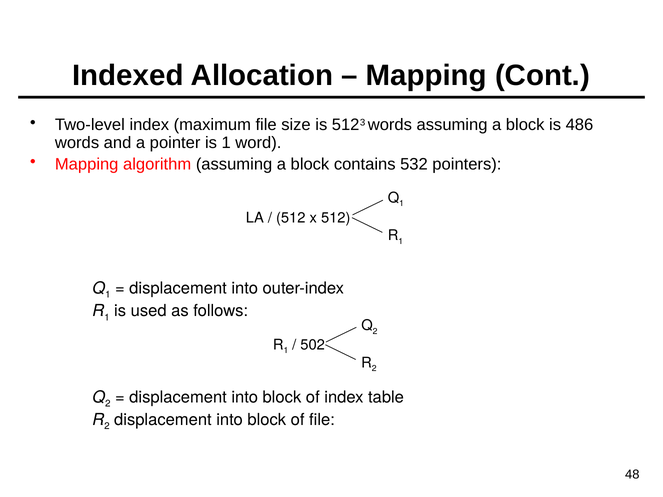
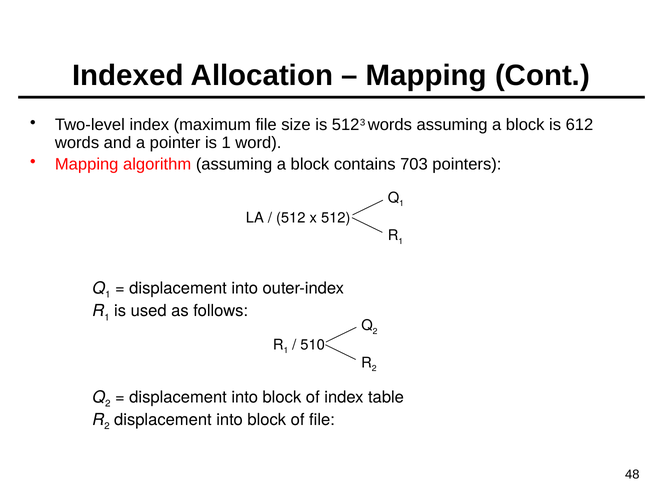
486: 486 -> 612
532: 532 -> 703
502: 502 -> 510
